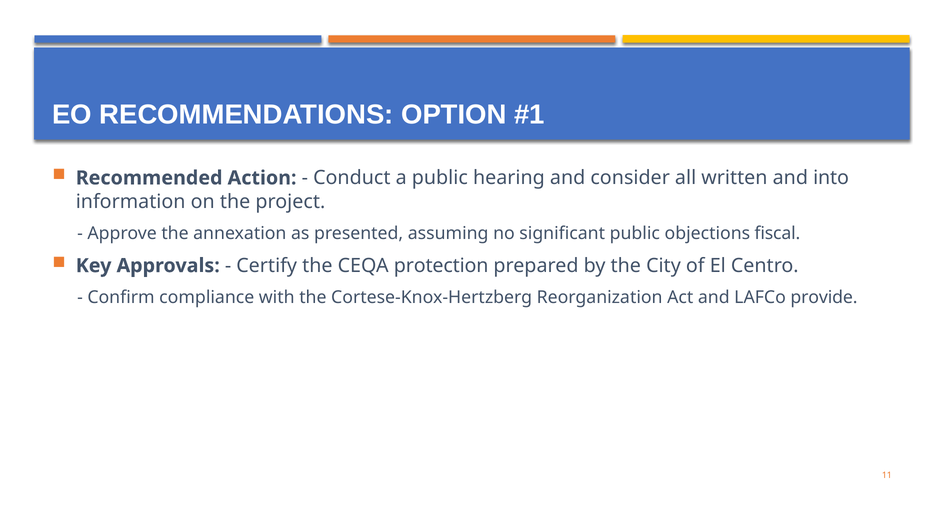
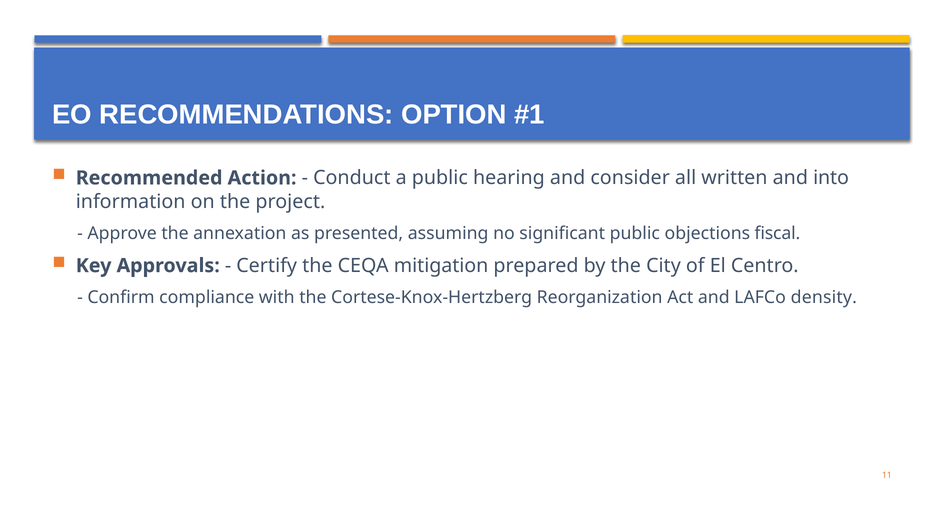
protection: protection -> mitigation
provide: provide -> density
